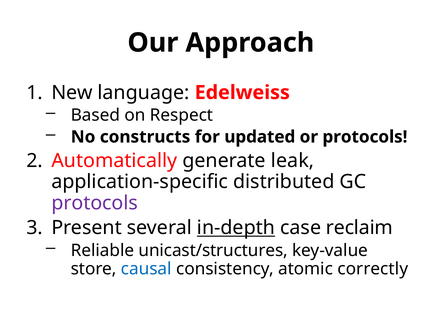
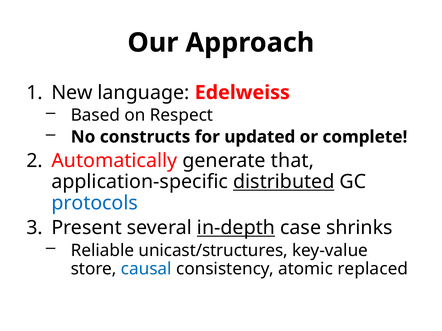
or protocols: protocols -> complete
leak: leak -> that
distributed underline: none -> present
protocols at (95, 203) colour: purple -> blue
reclaim: reclaim -> shrinks
correctly: correctly -> replaced
